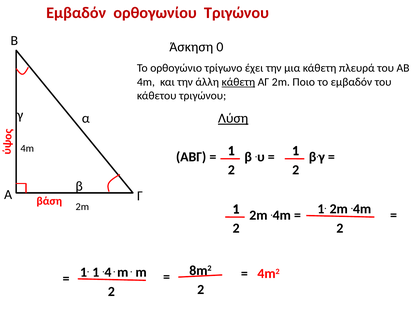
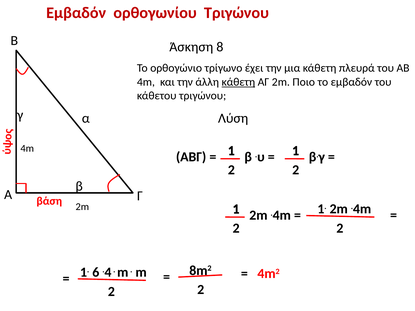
0: 0 -> 8
Λύση underline: present -> none
1 1: 1 -> 6
